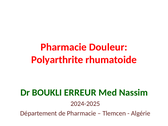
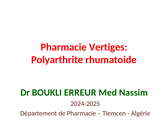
Douleur: Douleur -> Vertiges
